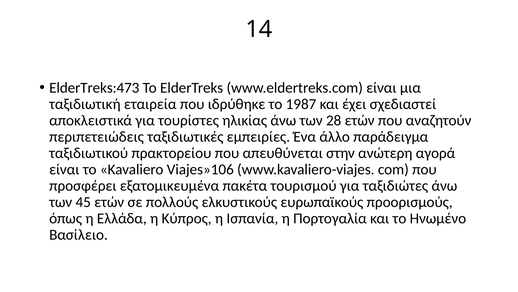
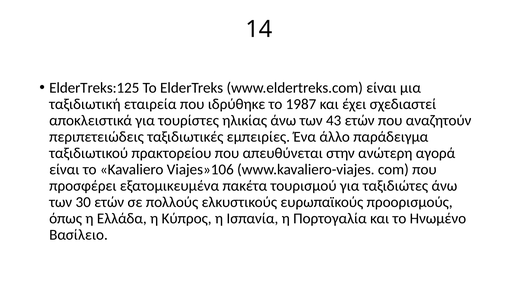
ElderTreks:473: ElderTreks:473 -> ElderTreks:125
28: 28 -> 43
45: 45 -> 30
